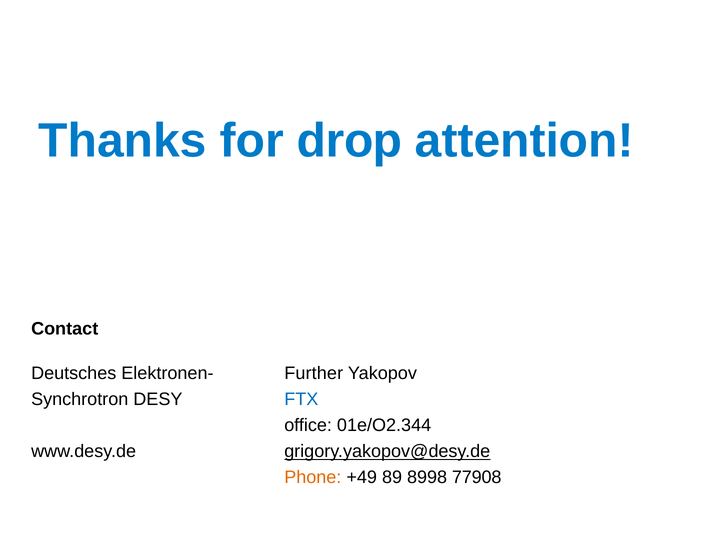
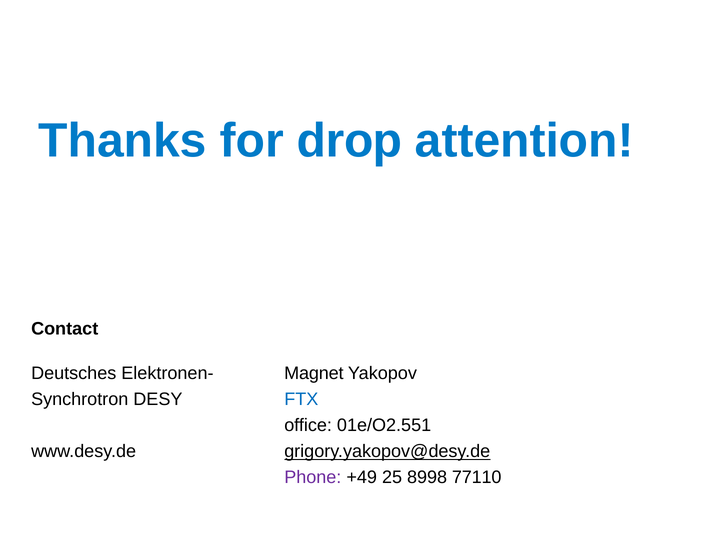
Further: Further -> Magnet
01e/O2.344: 01e/O2.344 -> 01e/O2.551
Phone colour: orange -> purple
89: 89 -> 25
77908: 77908 -> 77110
